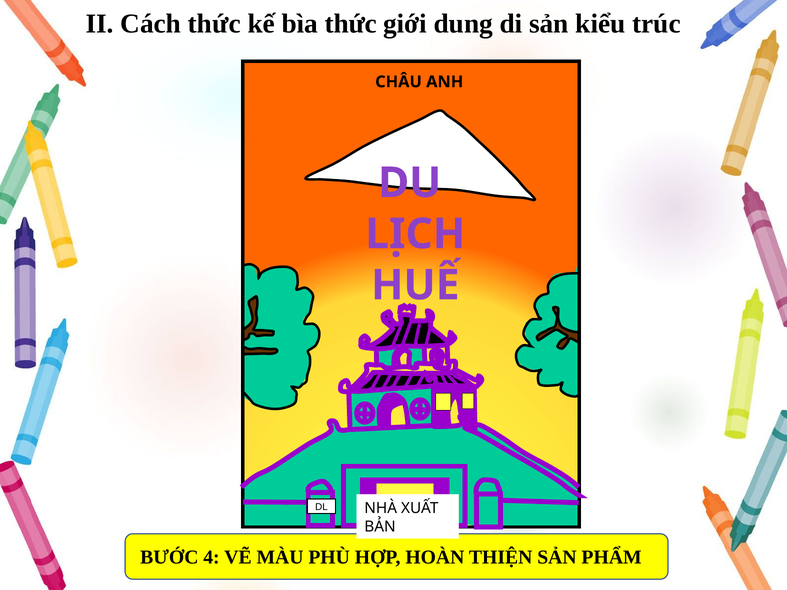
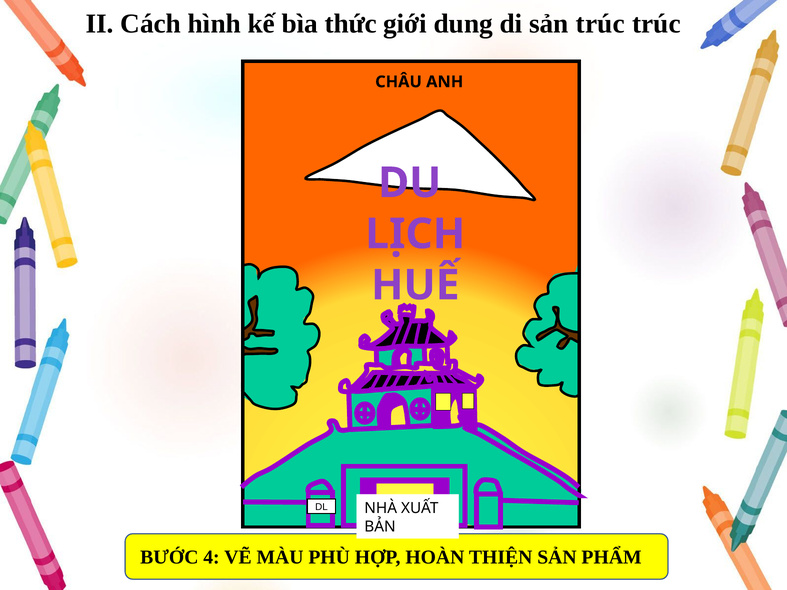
Cách thức: thức -> hình
sản kiểu: kiểu -> trúc
